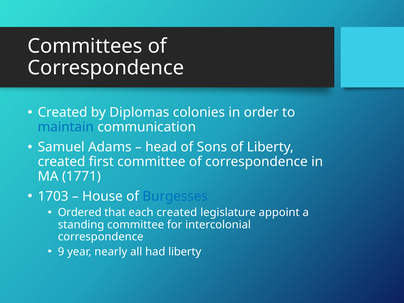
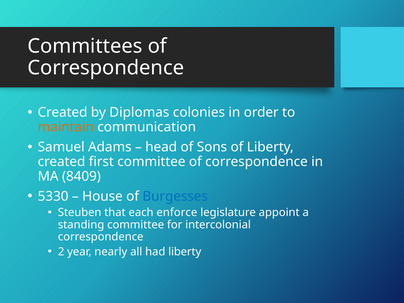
maintain colour: blue -> orange
1771: 1771 -> 8409
1703: 1703 -> 5330
Ordered: Ordered -> Steuben
each created: created -> enforce
9: 9 -> 2
